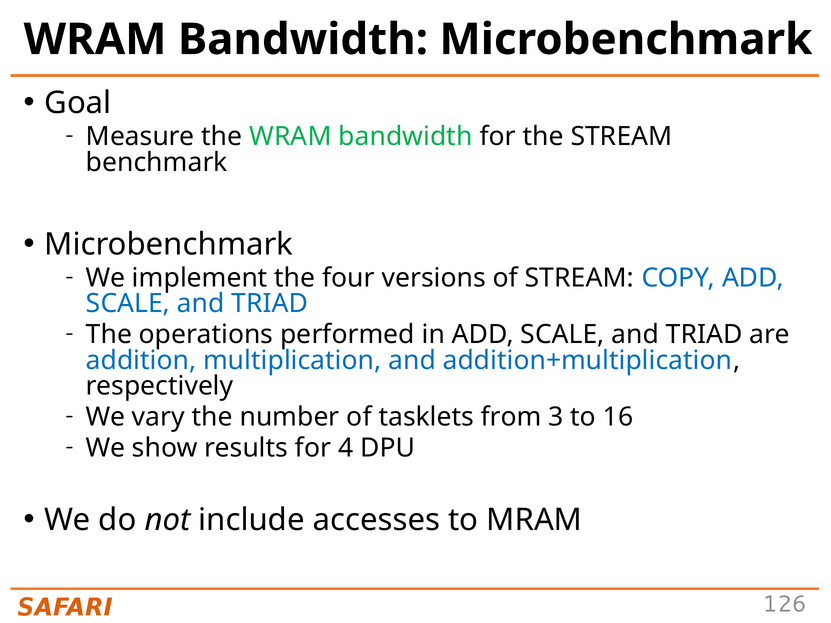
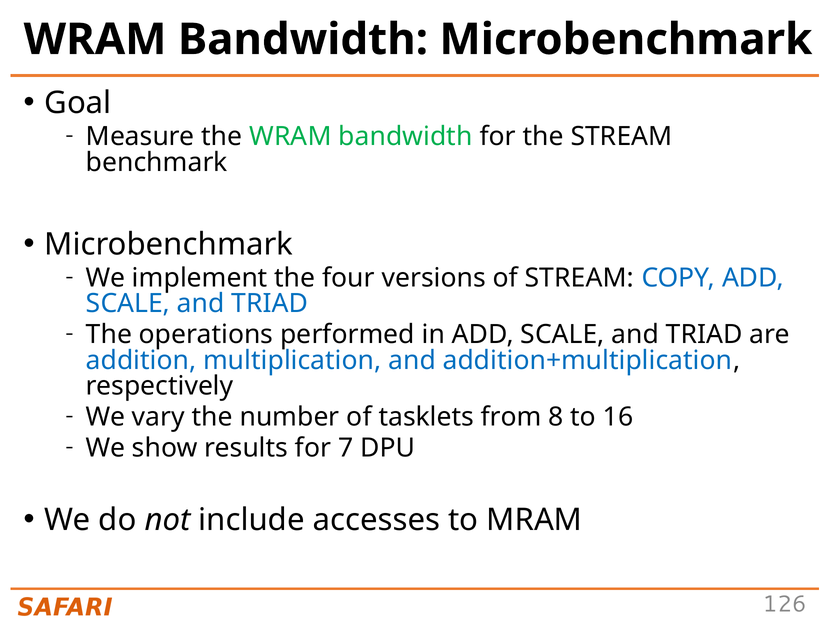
3: 3 -> 8
4: 4 -> 7
